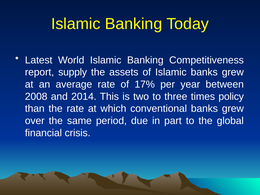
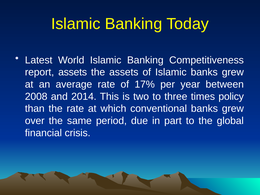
report supply: supply -> assets
